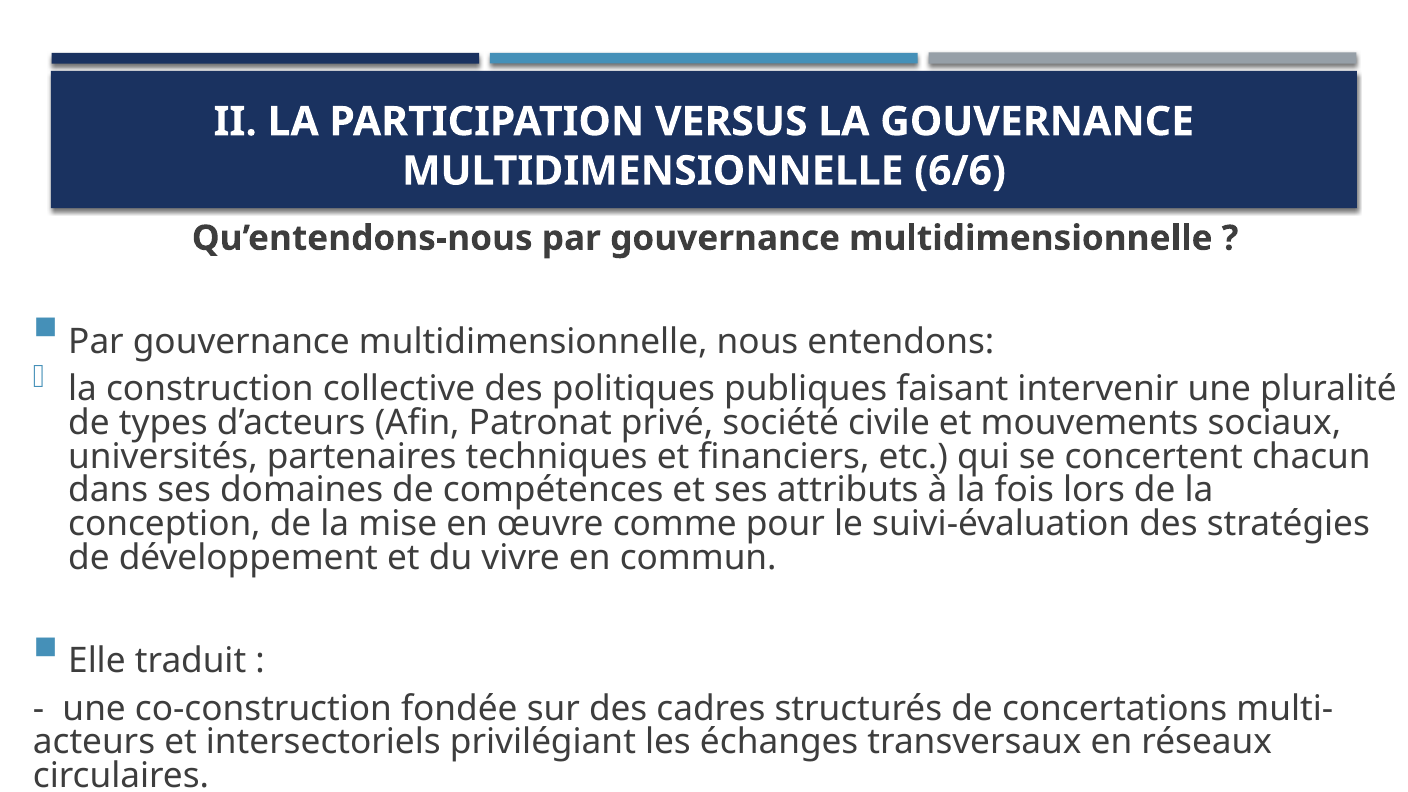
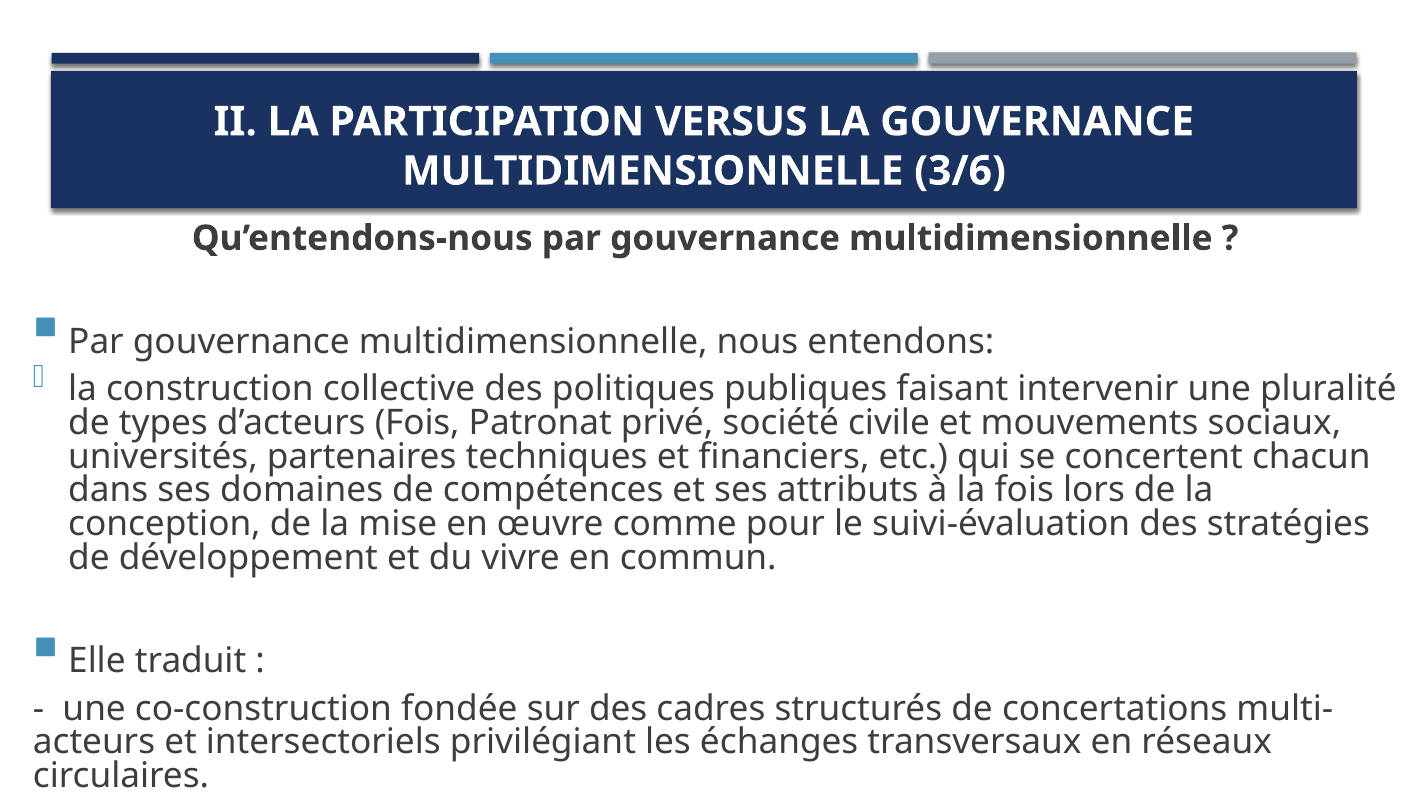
6/6: 6/6 -> 3/6
d’acteurs Afin: Afin -> Fois
